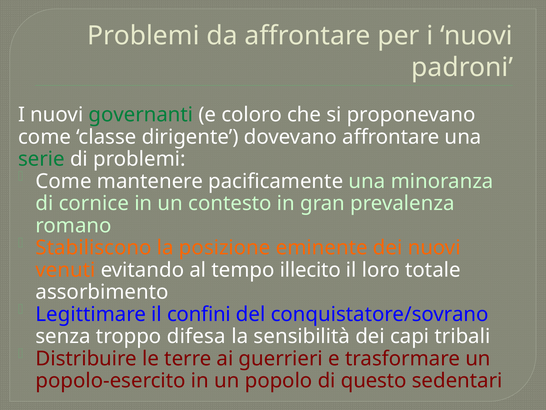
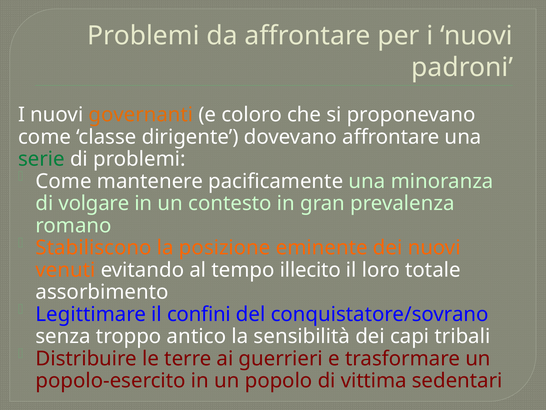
governanti colour: green -> orange
cornice: cornice -> volgare
difesa: difesa -> antico
questo: questo -> vittima
